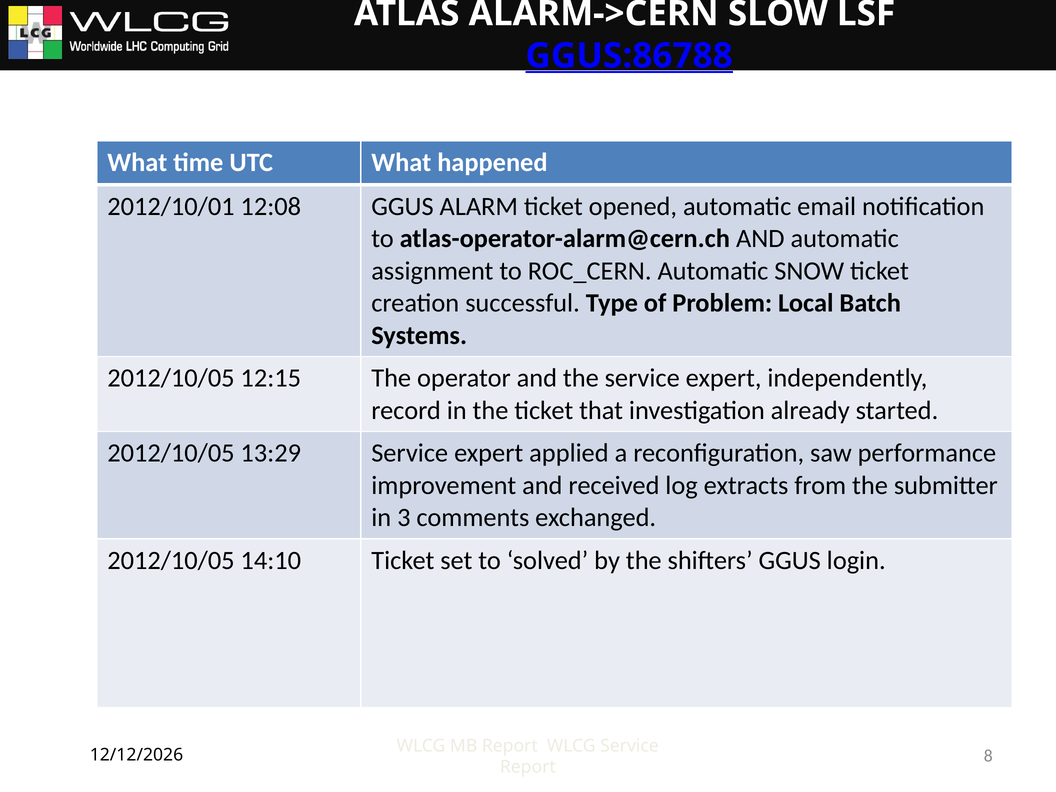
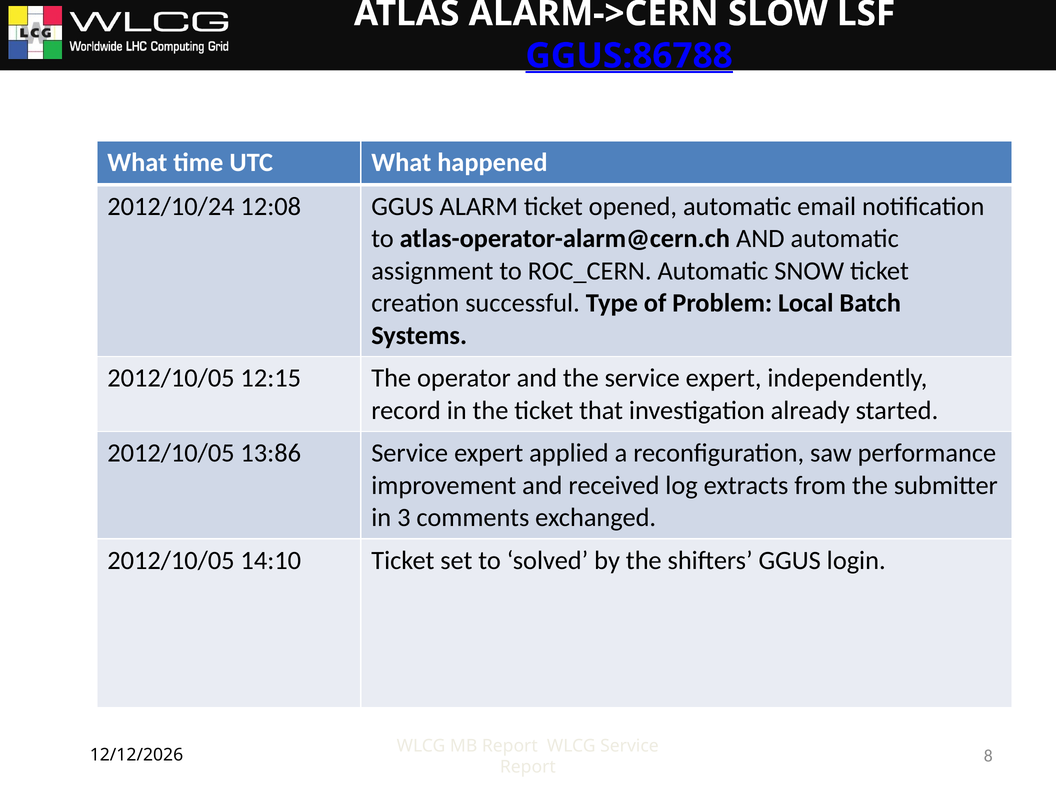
2012/10/01: 2012/10/01 -> 2012/10/24
13:29: 13:29 -> 13:86
